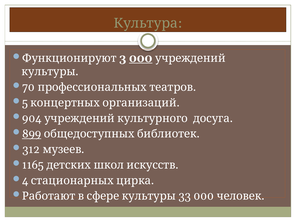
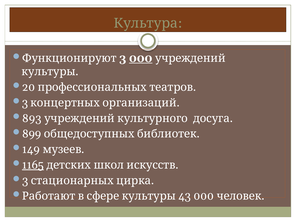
70: 70 -> 20
5 at (25, 103): 5 -> 3
904: 904 -> 893
899 underline: present -> none
312: 312 -> 149
1165 underline: none -> present
4 at (25, 181): 4 -> 3
33: 33 -> 43
